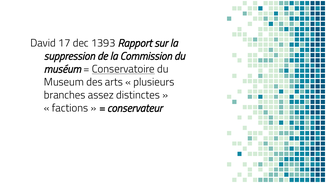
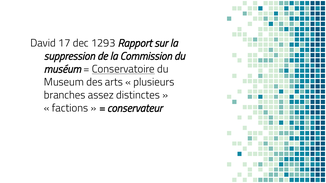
1393: 1393 -> 1293
